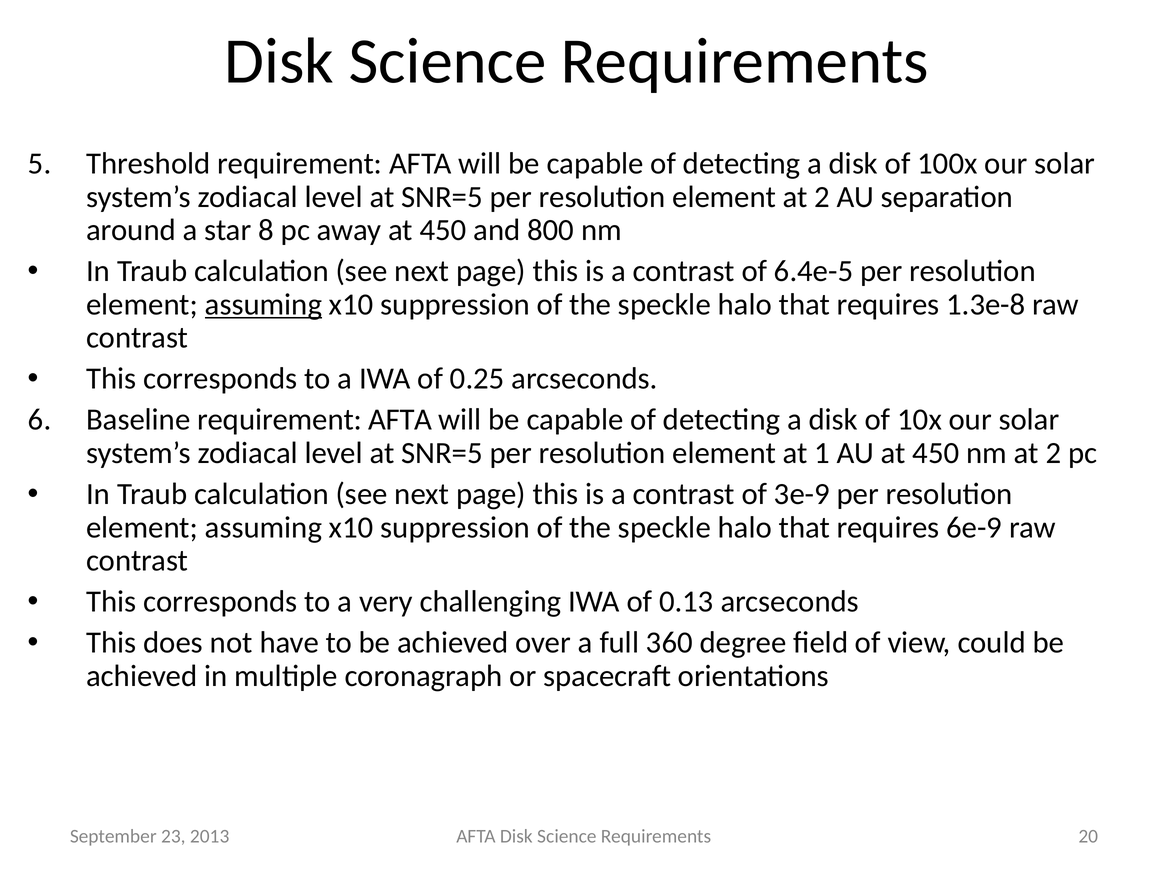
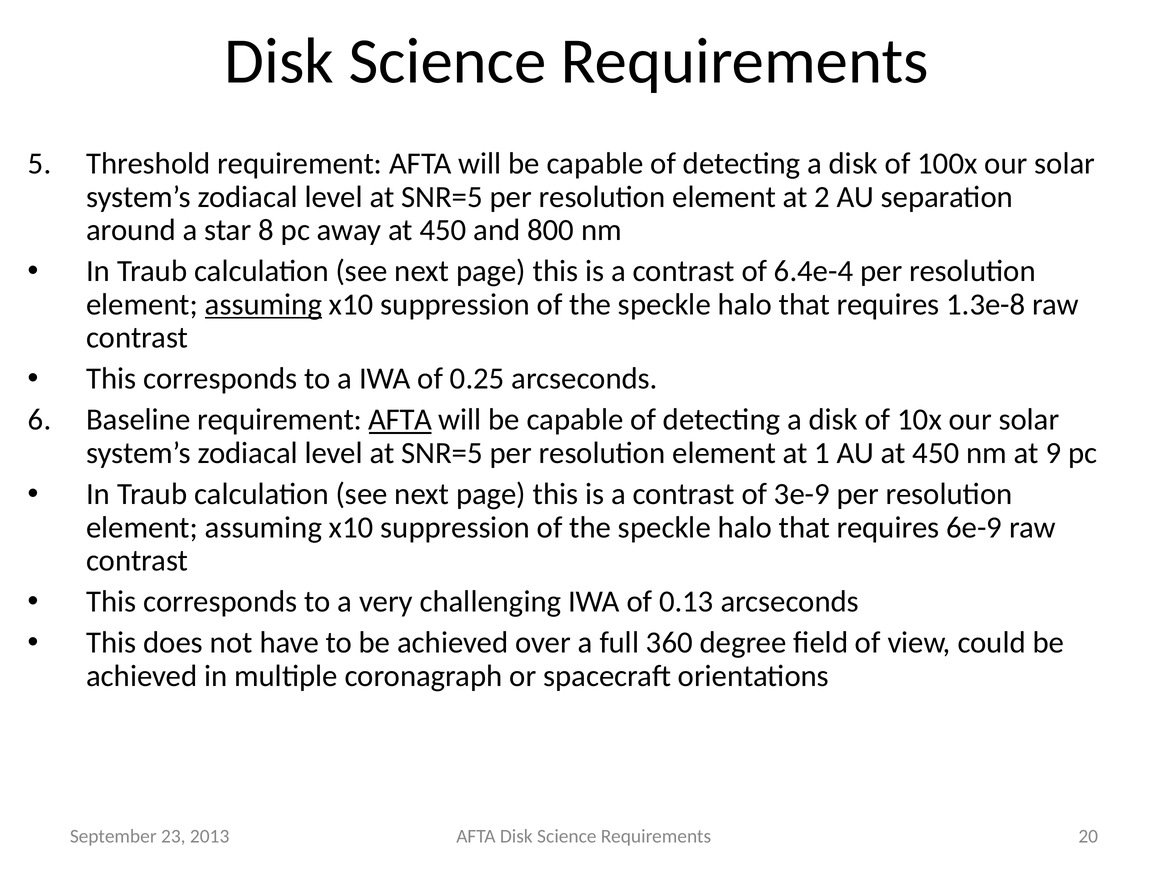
6.4e-5: 6.4e-5 -> 6.4e-4
AFTA at (400, 420) underline: none -> present
nm at 2: 2 -> 9
